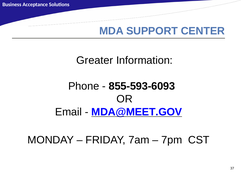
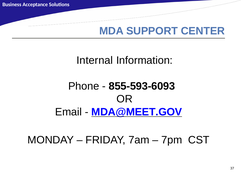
Greater: Greater -> Internal
